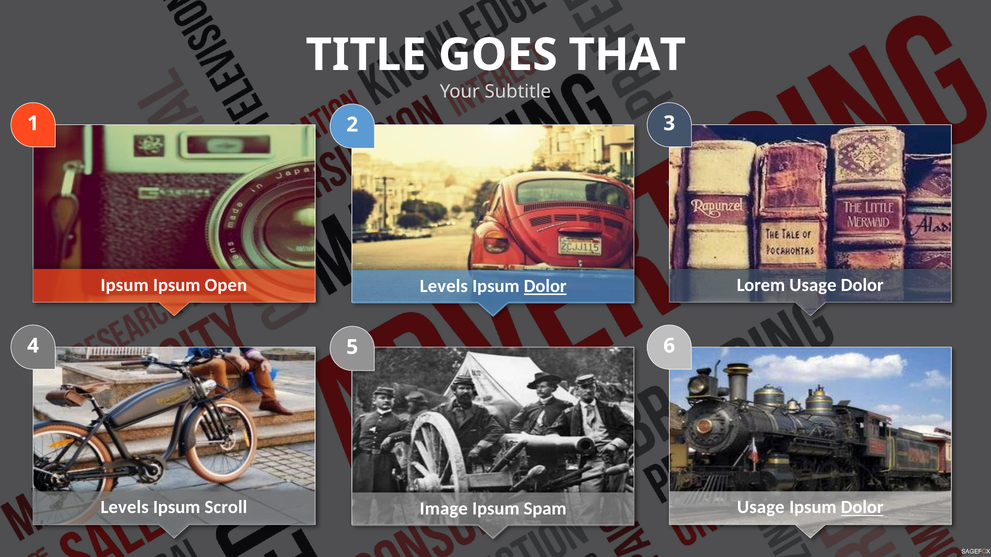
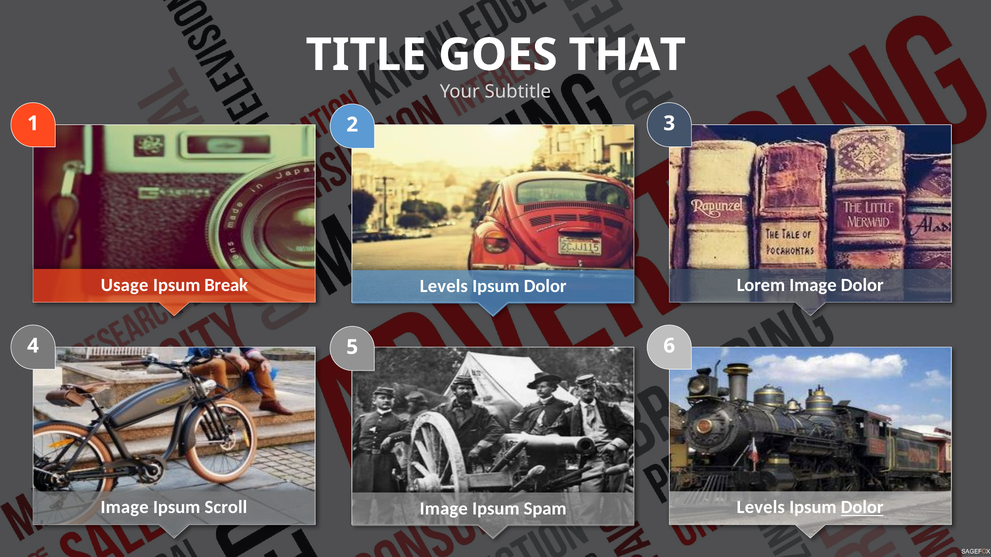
Ipsum at (125, 285): Ipsum -> Usage
Open: Open -> Break
Lorem Usage: Usage -> Image
Dolor at (545, 286) underline: present -> none
Levels at (125, 508): Levels -> Image
Usage at (761, 508): Usage -> Levels
